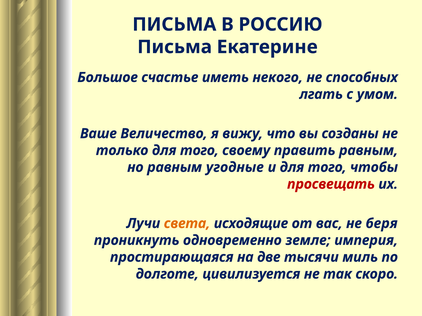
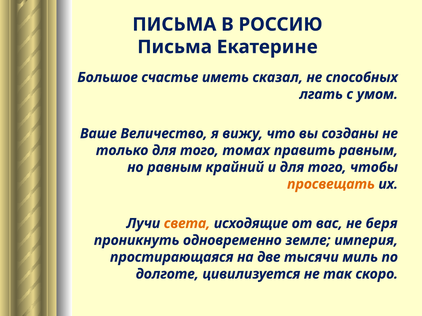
некого: некого -> сказал
своему: своему -> томах
угодные: угодные -> крaйний
просвещать colour: red -> orange
